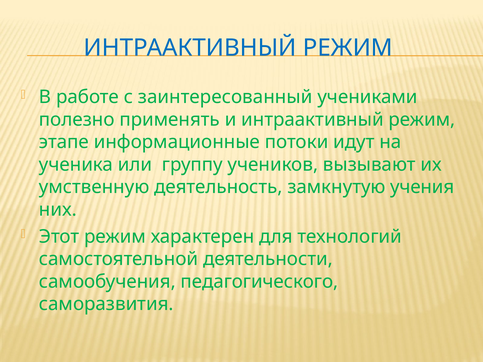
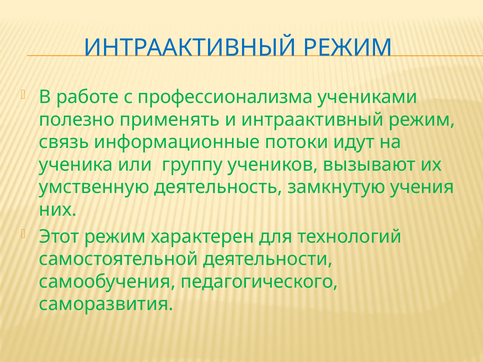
заинтересованный: заинтересованный -> профессионализма
этапе: этапе -> связь
